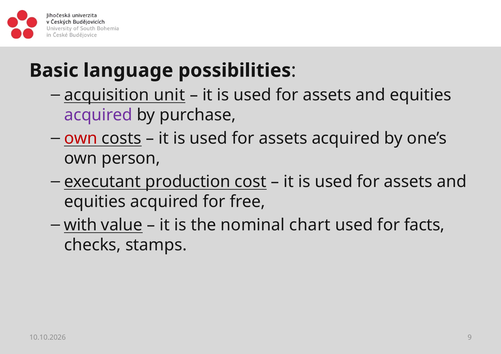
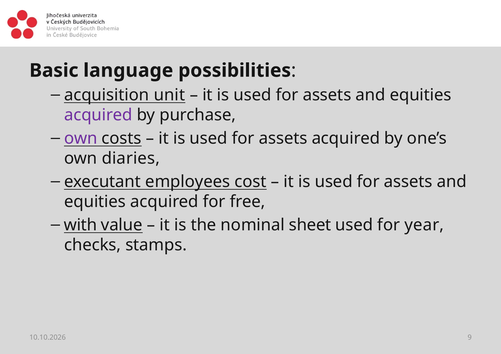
own at (81, 138) colour: red -> purple
person: person -> diaries
production: production -> employees
chart: chart -> sheet
facts: facts -> year
